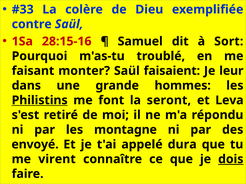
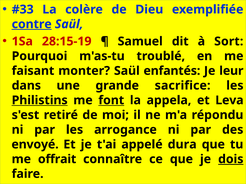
contre underline: none -> present
28:15-16: 28:15-16 -> 28:15-19
faisaient: faisaient -> enfantés
hommes: hommes -> sacrifice
font underline: none -> present
seront: seront -> appela
montagne: montagne -> arrogance
virent: virent -> offrait
